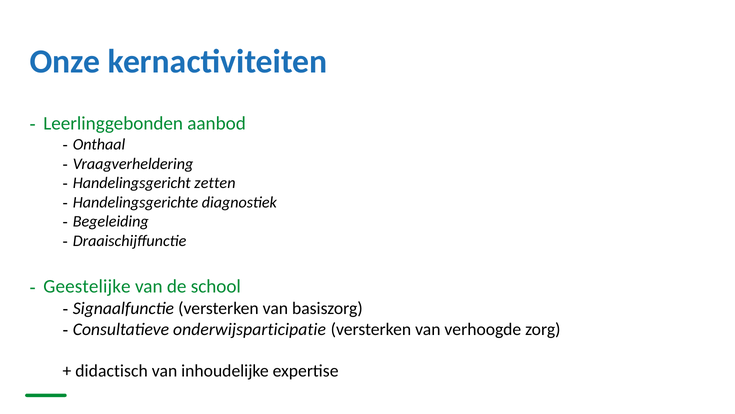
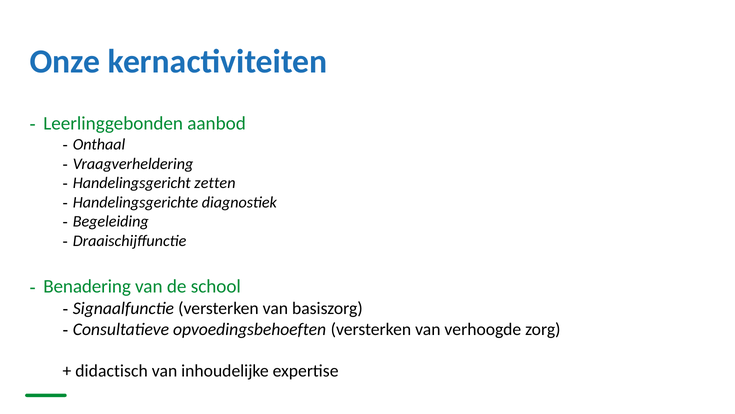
Geestelijke: Geestelijke -> Benadering
onderwijsparticipatie: onderwijsparticipatie -> opvoedingsbehoeften
